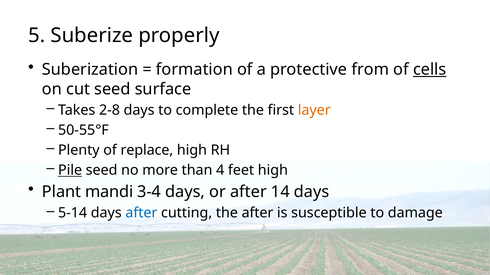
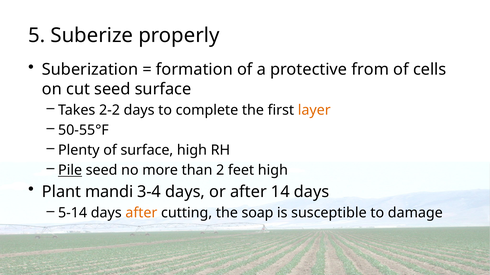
cells underline: present -> none
2-8: 2-8 -> 2-2
of replace: replace -> surface
4: 4 -> 2
after at (141, 213) colour: blue -> orange
the after: after -> soap
